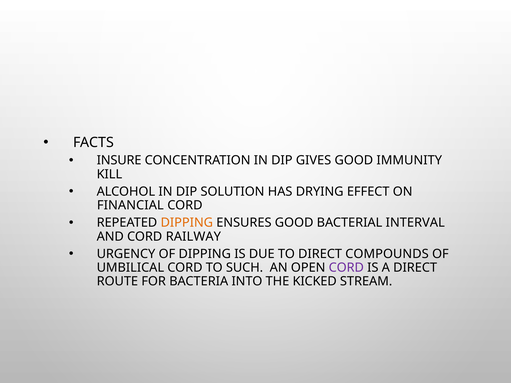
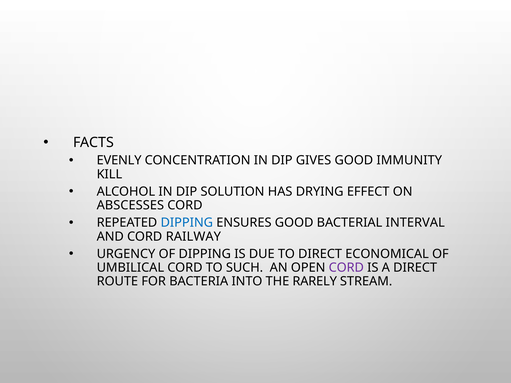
INSURE: INSURE -> EVENLY
FINANCIAL: FINANCIAL -> ABSCESSES
DIPPING at (187, 223) colour: orange -> blue
COMPOUNDS: COMPOUNDS -> ECONOMICAL
KICKED: KICKED -> RARELY
